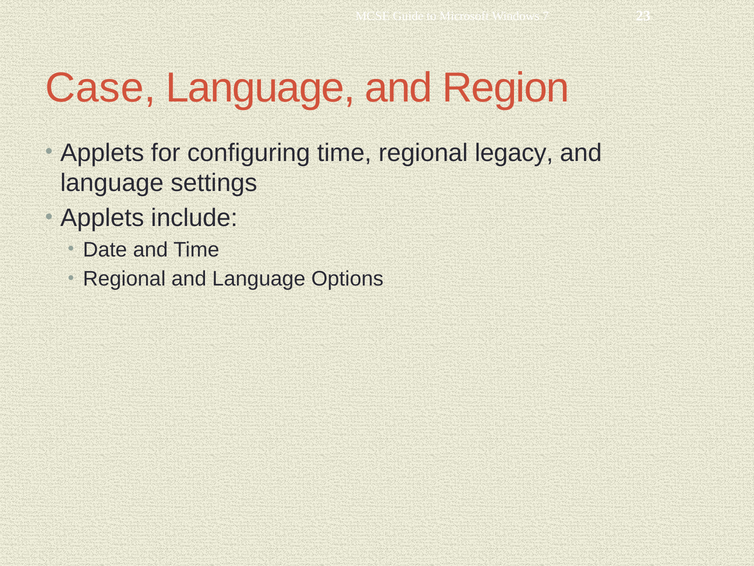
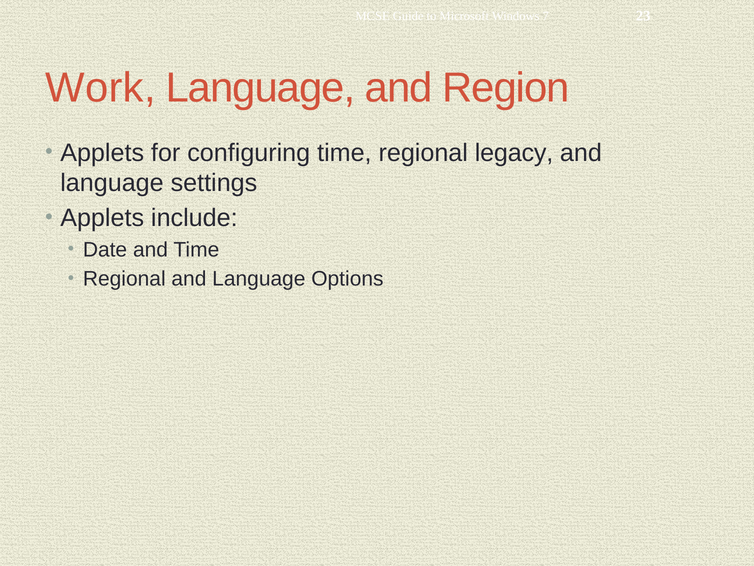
Case: Case -> Work
